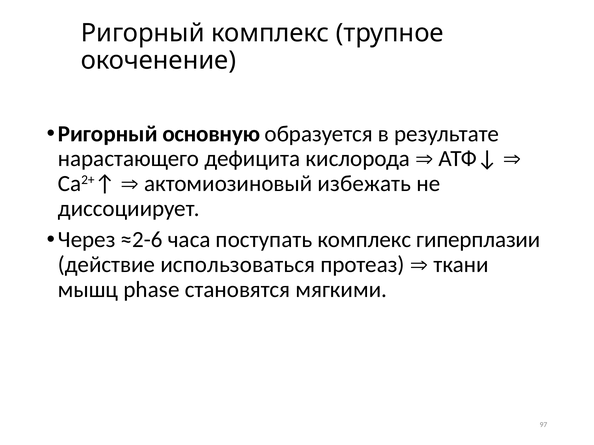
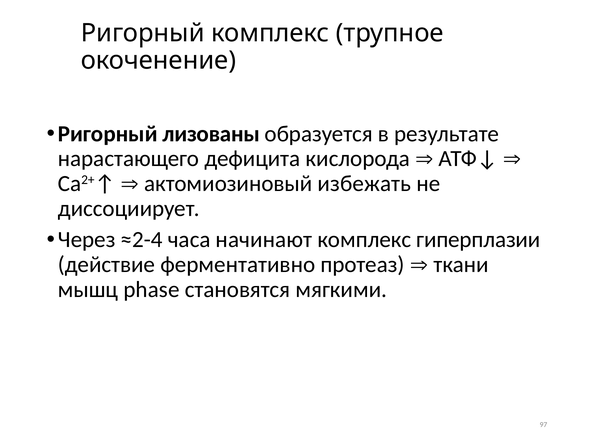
основную: основную -> лизованы
≈2-6: ≈2-6 -> ≈2-4
поступать: поступать -> начинают
использоваться: использоваться -> ферментативно
